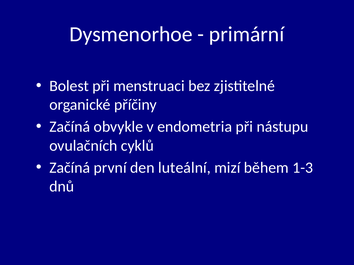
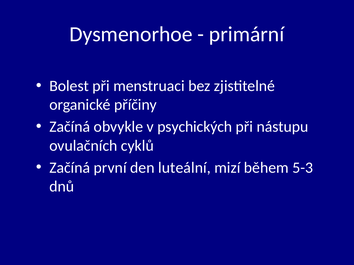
endometria: endometria -> psychických
1-3: 1-3 -> 5-3
